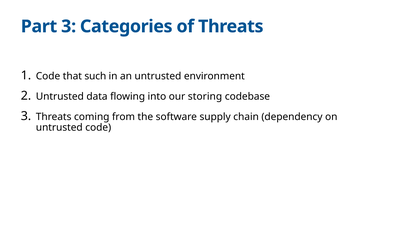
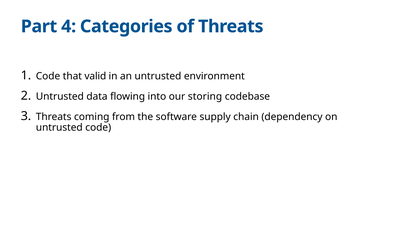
Part 3: 3 -> 4
such: such -> valid
